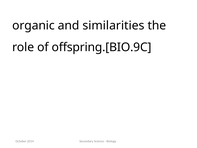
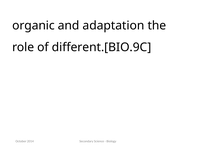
similarities: similarities -> adaptation
offspring.[BIO.9C: offspring.[BIO.9C -> different.[BIO.9C
